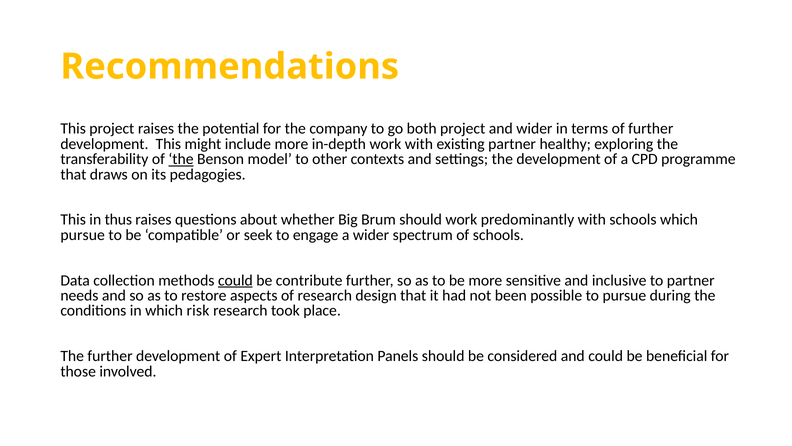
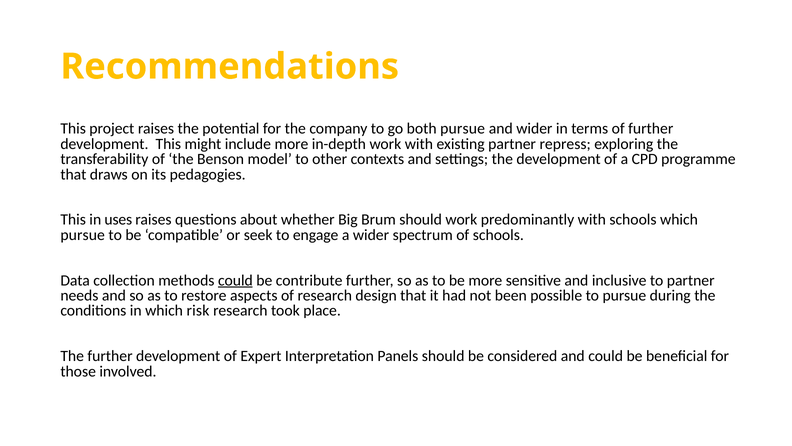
both project: project -> pursue
healthy: healthy -> repress
the at (181, 159) underline: present -> none
thus: thus -> uses
